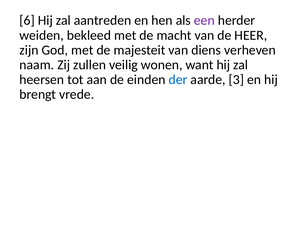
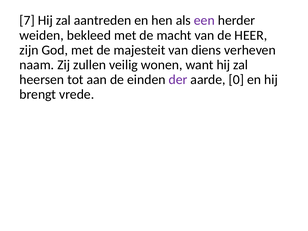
6: 6 -> 7
der colour: blue -> purple
3: 3 -> 0
